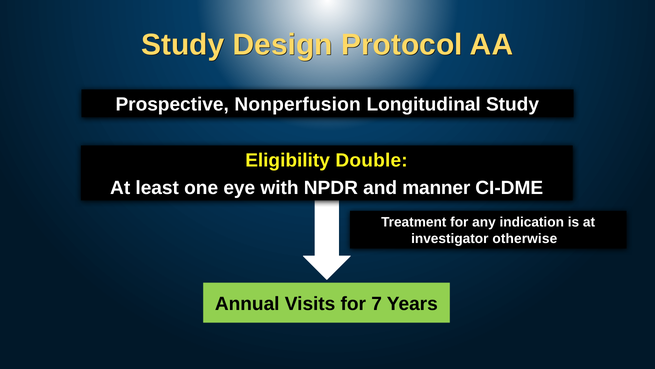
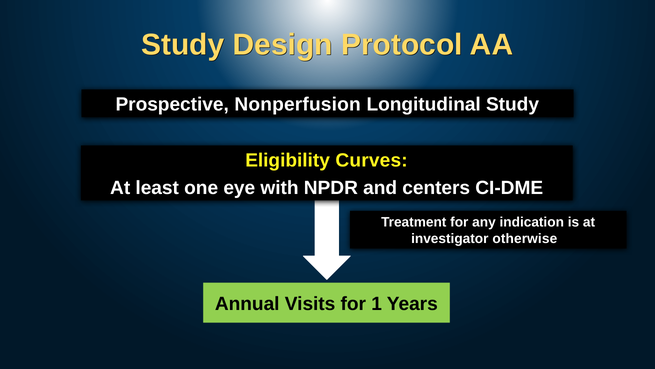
Double: Double -> Curves
manner: manner -> centers
7: 7 -> 1
